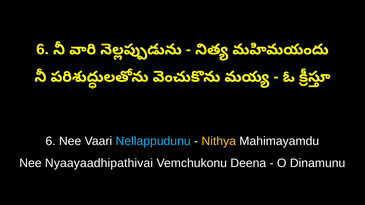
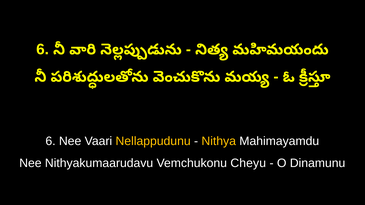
Nellappudunu colour: light blue -> yellow
Nyaayaadhipathivai: Nyaayaadhipathivai -> Nithyakumaarudavu
Deena: Deena -> Cheyu
